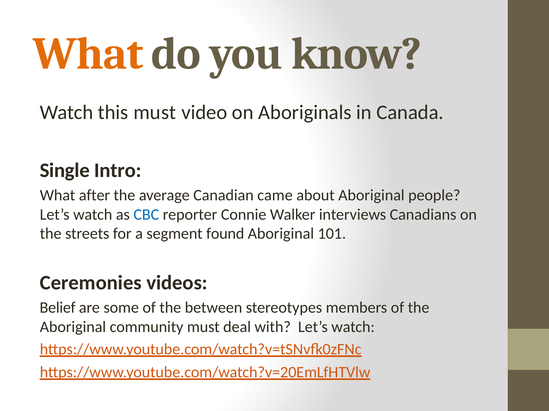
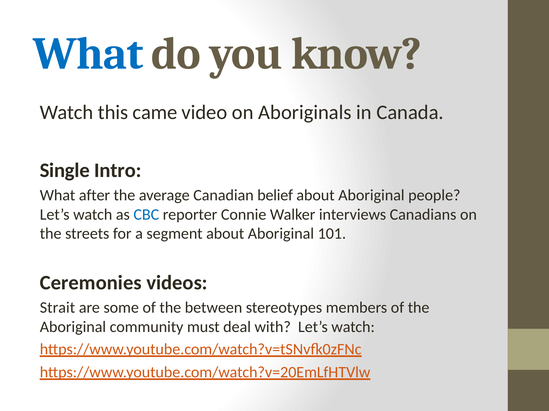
What at (88, 54) colour: orange -> blue
this must: must -> came
came: came -> belief
segment found: found -> about
Belief: Belief -> Strait
